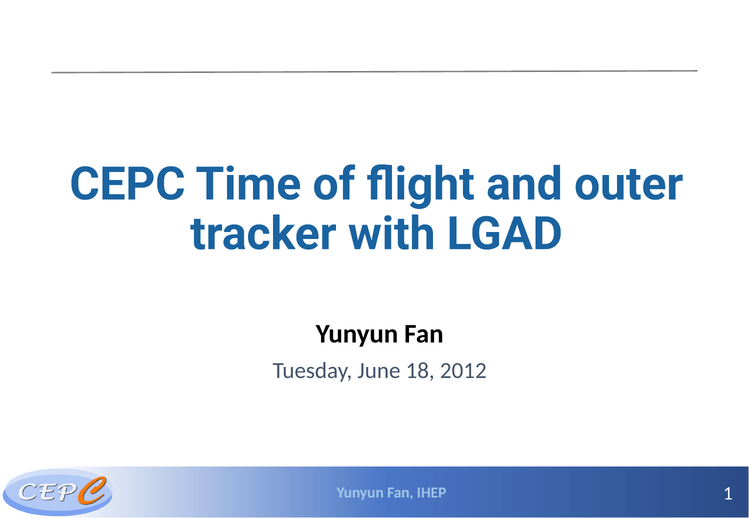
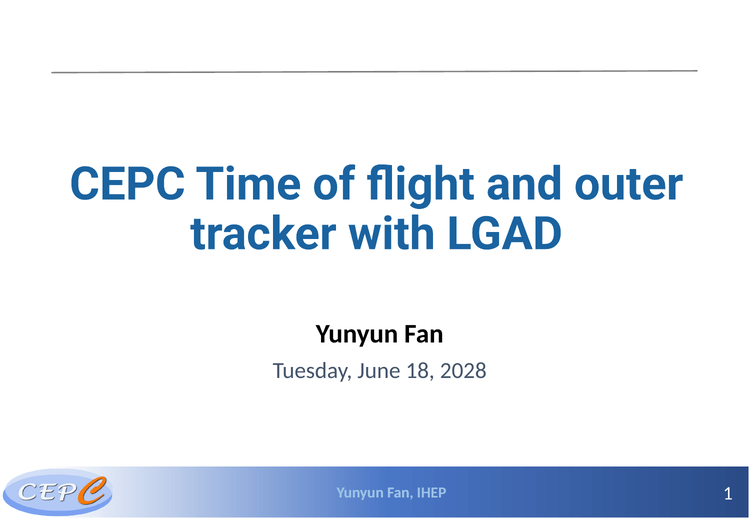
2012: 2012 -> 2028
